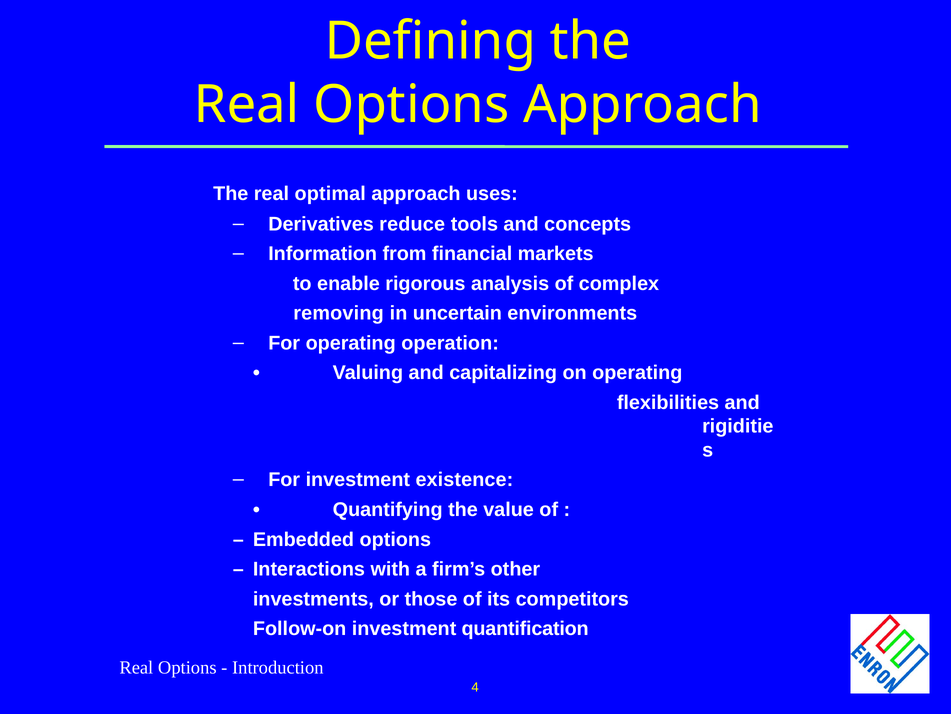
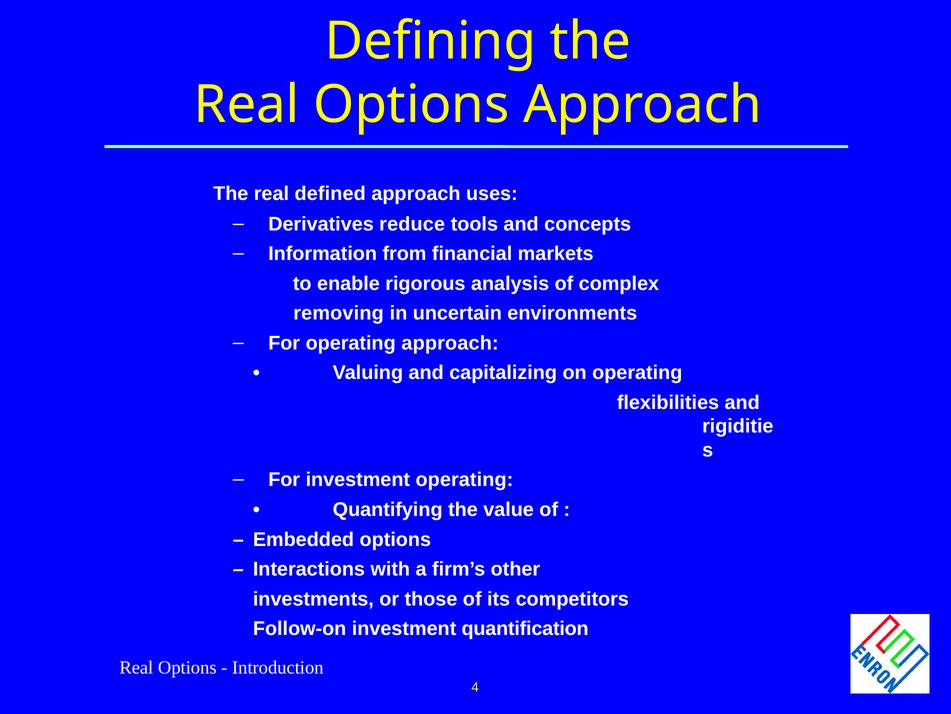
optimal: optimal -> defined
operating operation: operation -> approach
investment existence: existence -> operating
